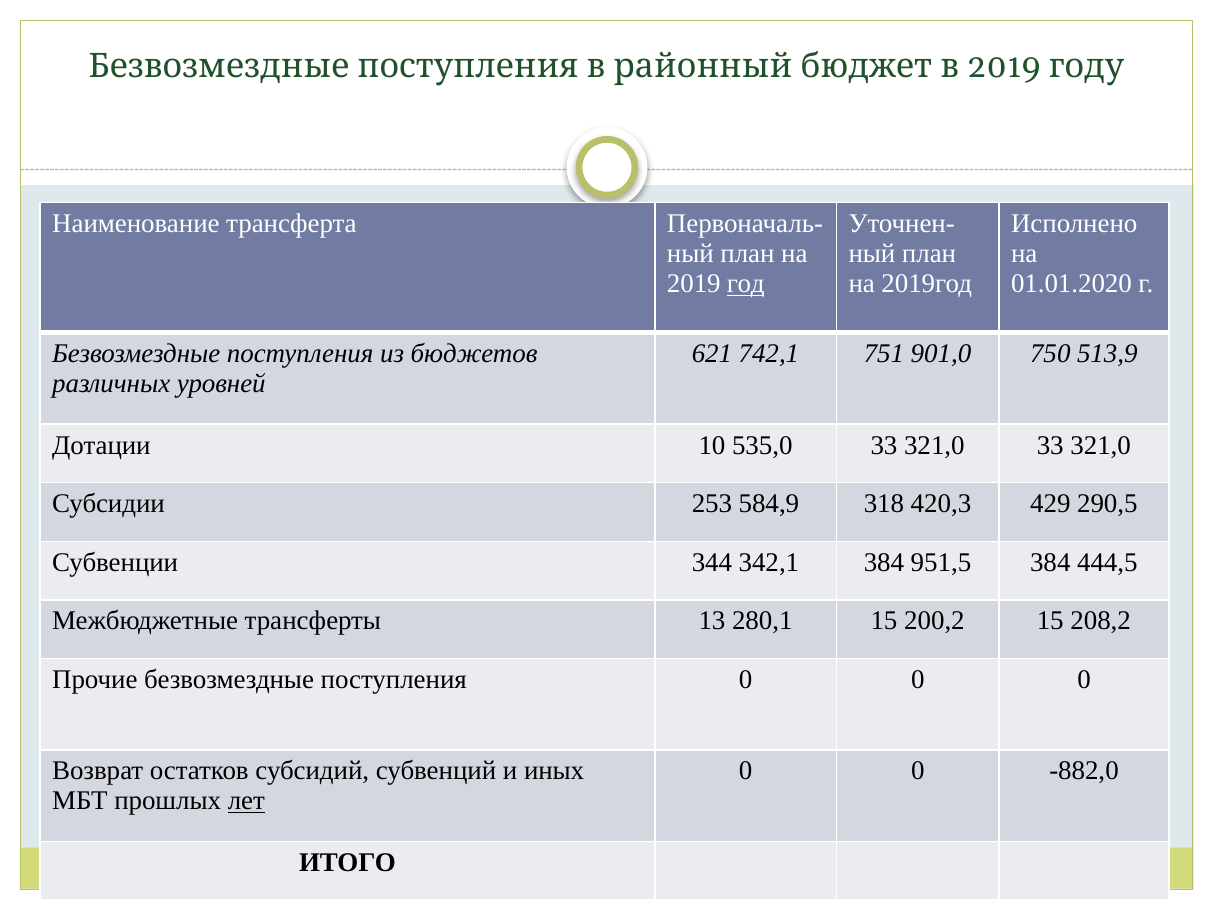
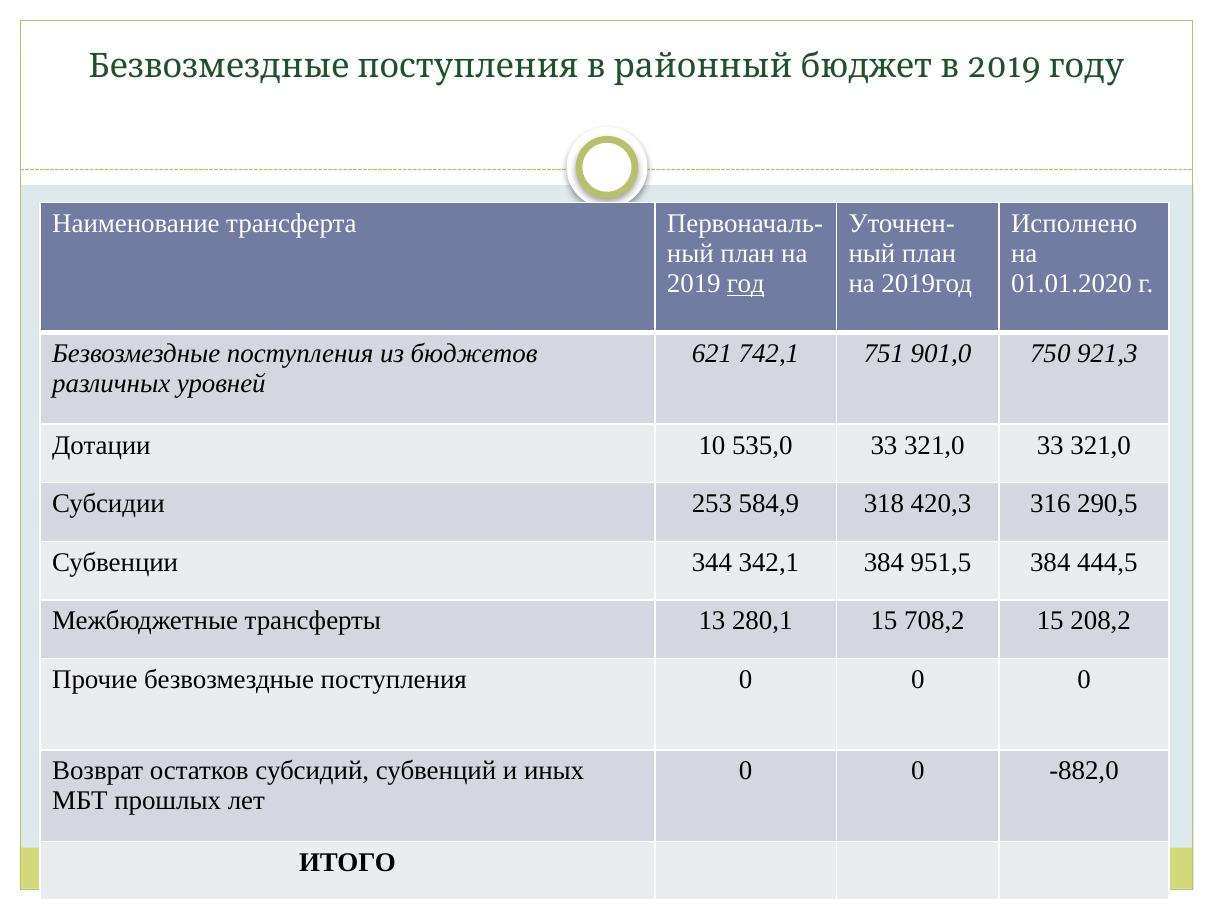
513,9: 513,9 -> 921,3
429: 429 -> 316
200,2: 200,2 -> 708,2
лет underline: present -> none
